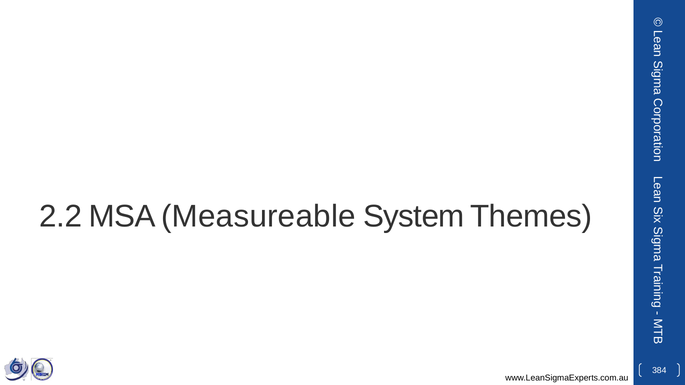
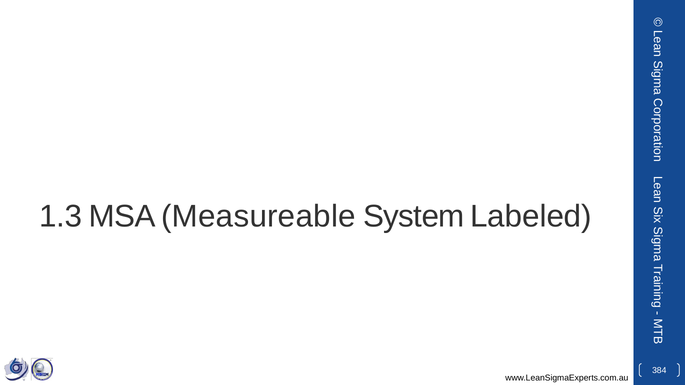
2.2: 2.2 -> 1.3
Themes: Themes -> Labeled
